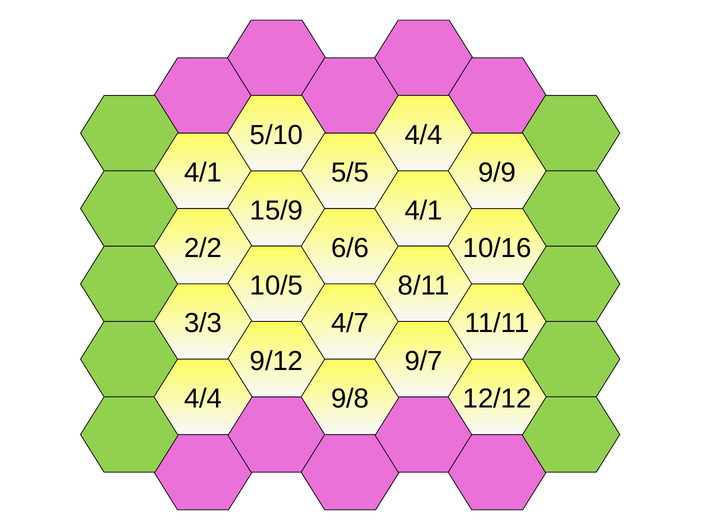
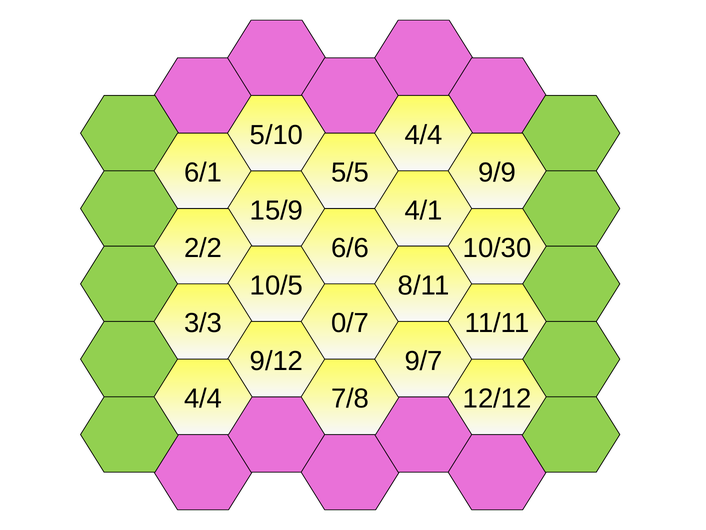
4/1 at (203, 173): 4/1 -> 6/1
10/16: 10/16 -> 10/30
4/7: 4/7 -> 0/7
9/8: 9/8 -> 7/8
